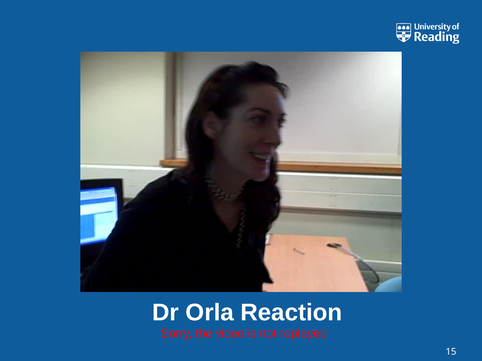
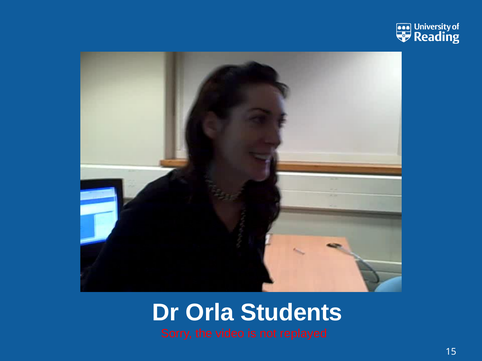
Reaction: Reaction -> Students
